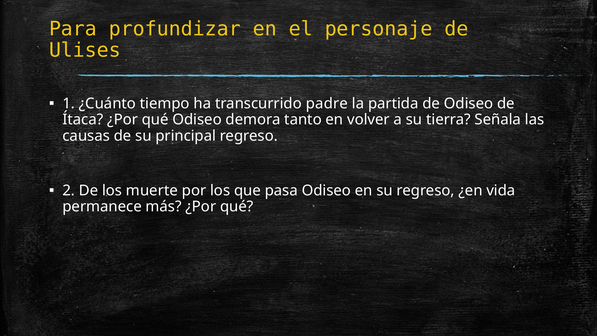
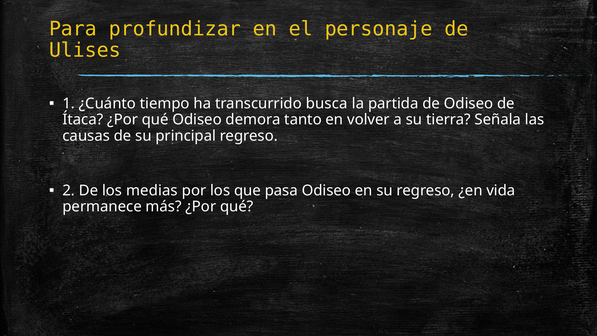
padre: padre -> busca
muerte: muerte -> medias
